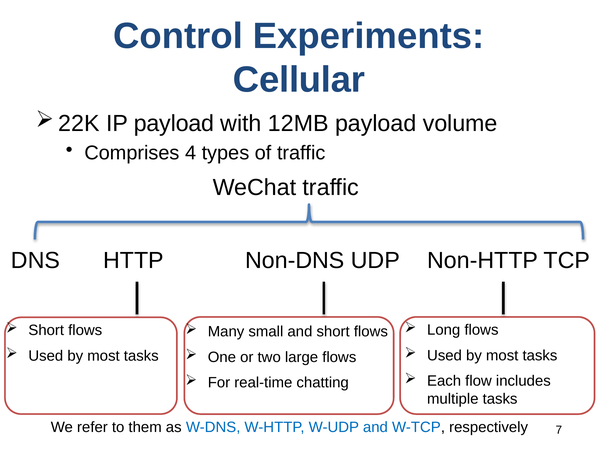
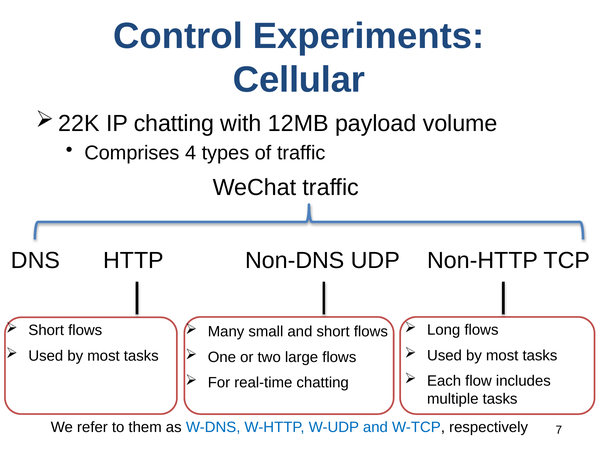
IP payload: payload -> chatting
